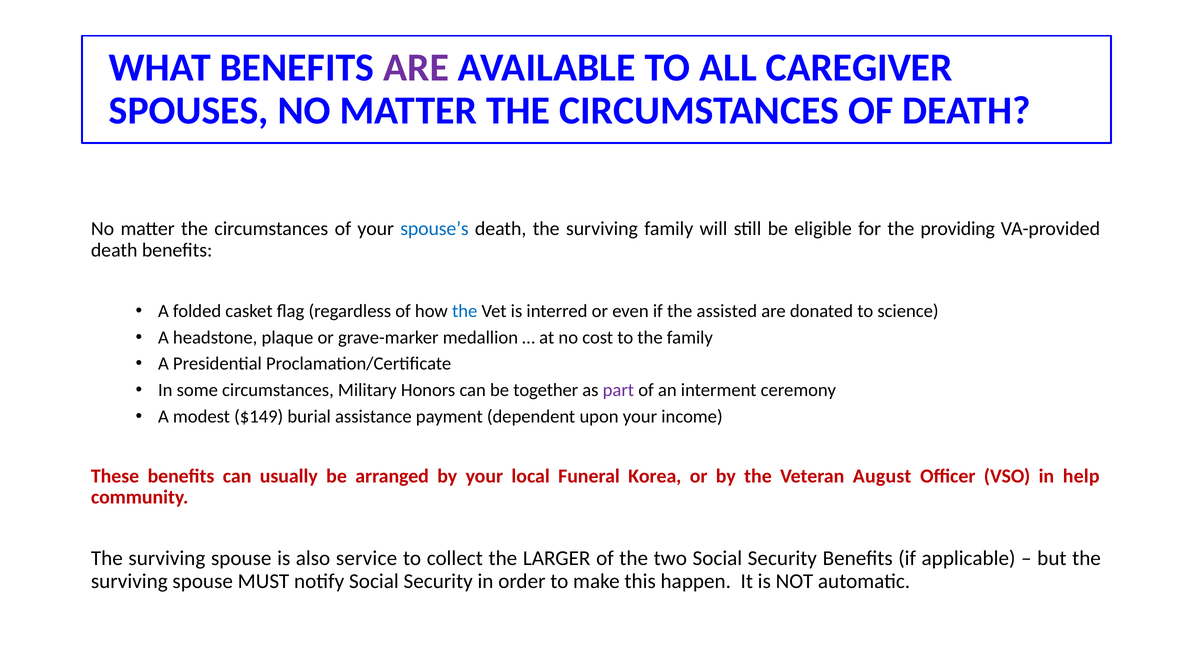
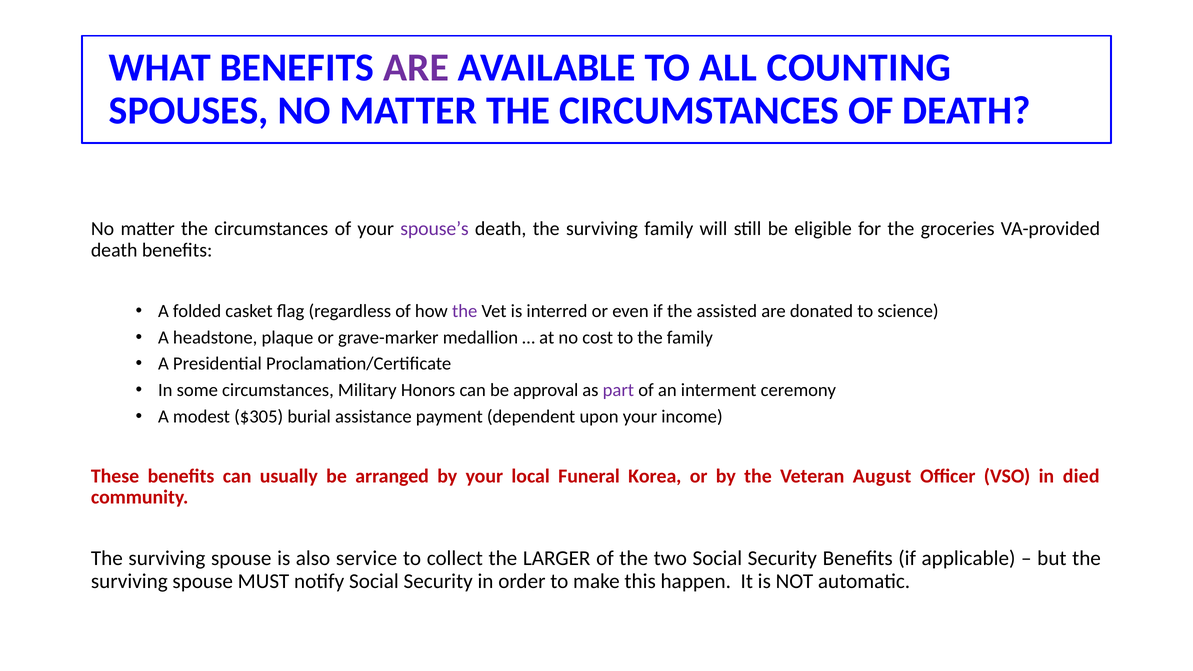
CAREGIVER: CAREGIVER -> COUNTING
spouse’s colour: blue -> purple
providing: providing -> groceries
the at (465, 311) colour: blue -> purple
together: together -> approval
$149: $149 -> $305
help: help -> died
